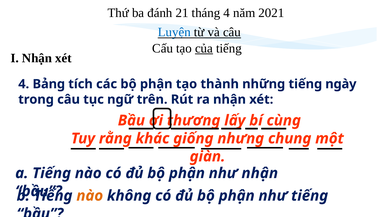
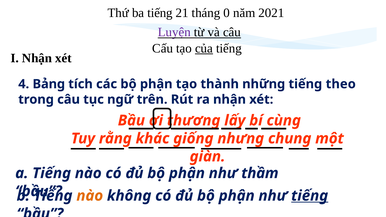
ba đánh: đánh -> tiếng
tháng 4: 4 -> 0
Luyện colour: blue -> purple
ngày: ngày -> theo
như nhận: nhận -> thầm
tiếng at (310, 196) underline: none -> present
